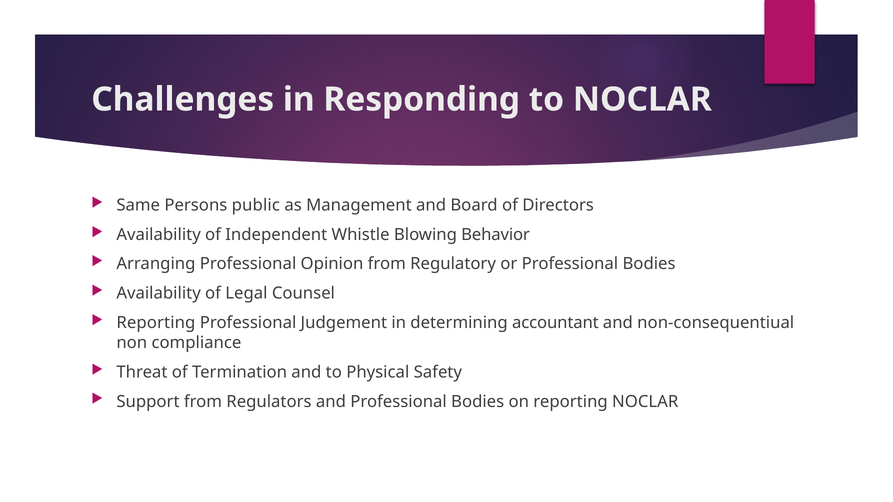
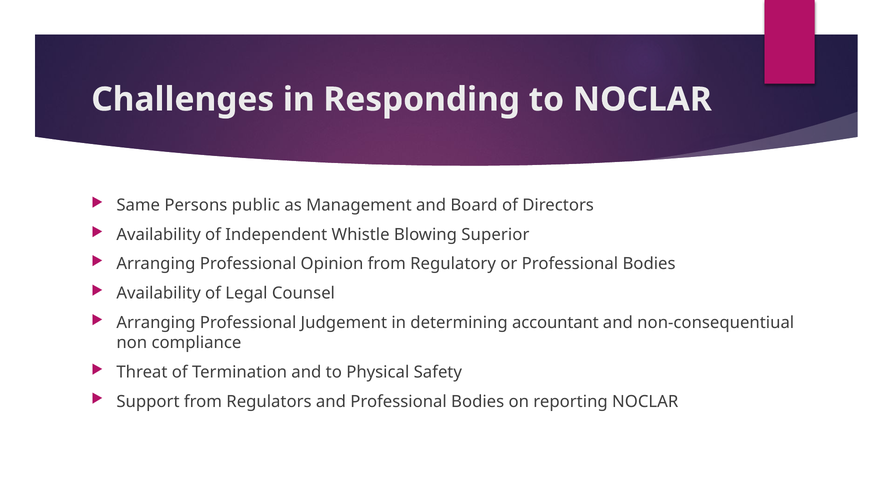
Behavior: Behavior -> Superior
Reporting at (156, 323): Reporting -> Arranging
